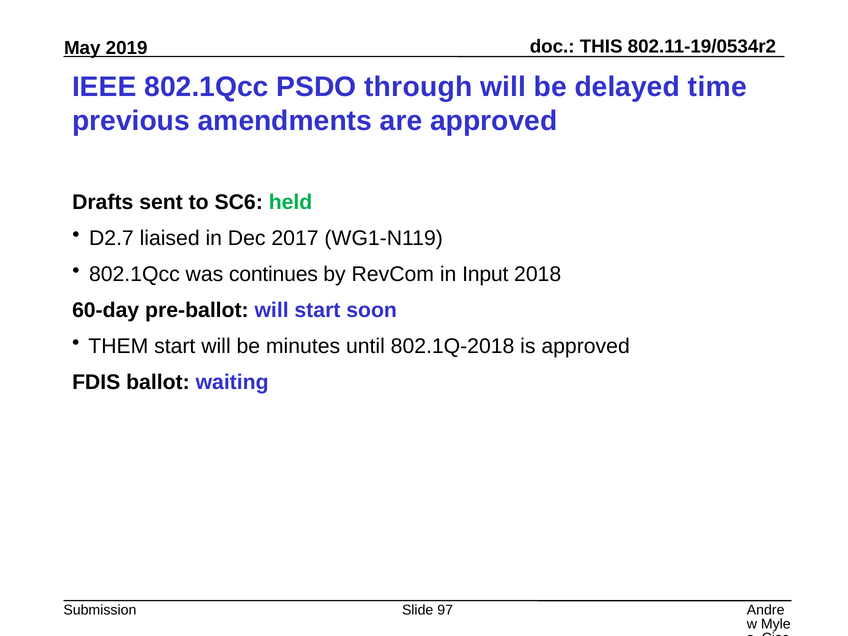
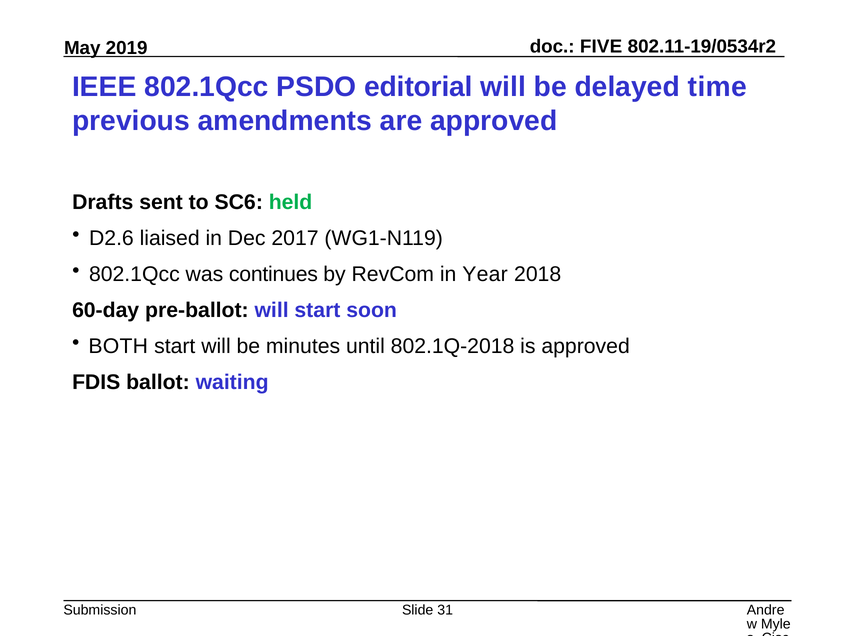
THIS: THIS -> FIVE
through: through -> editorial
D2.7: D2.7 -> D2.6
Input: Input -> Year
THEM: THEM -> BOTH
97: 97 -> 31
